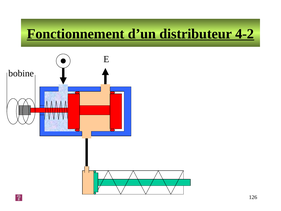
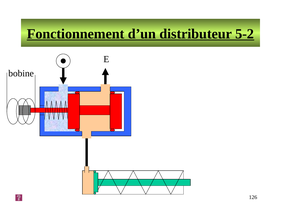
4-2: 4-2 -> 5-2
